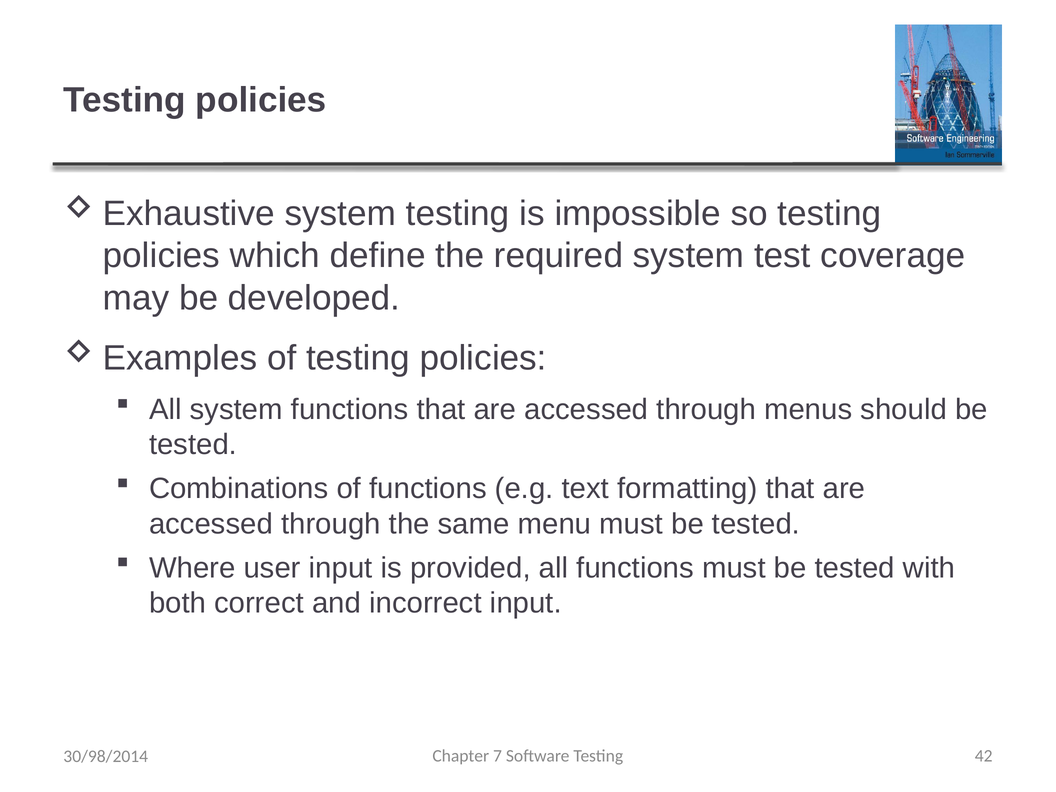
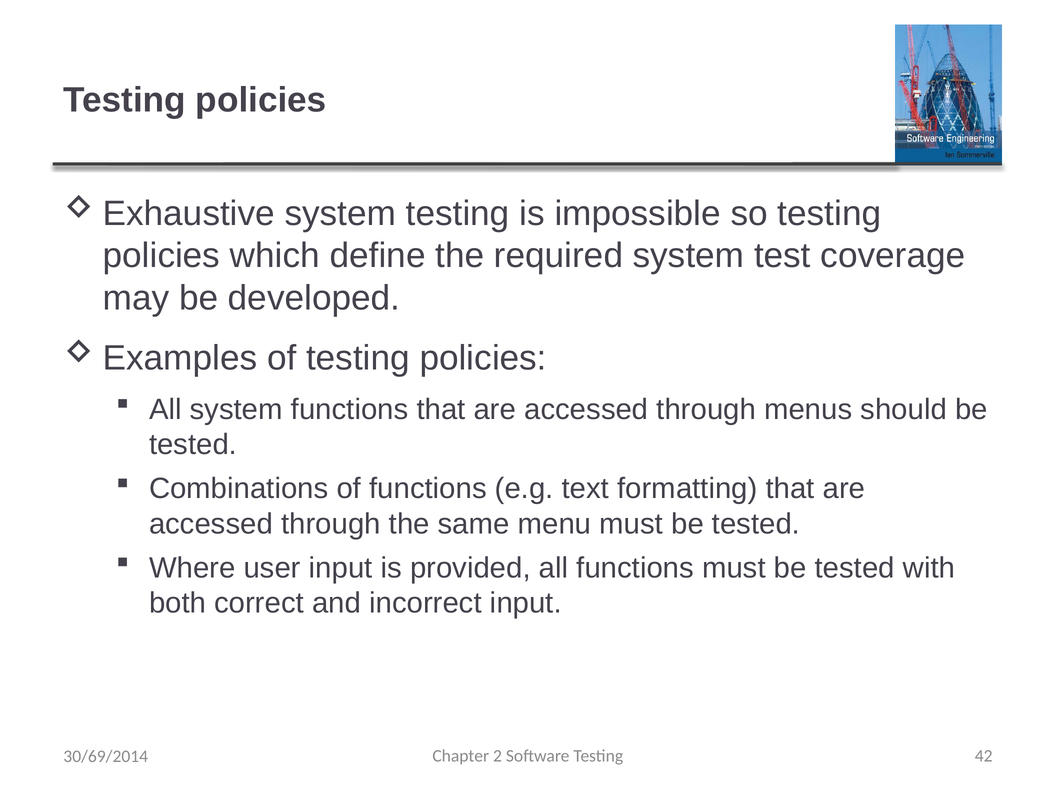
7: 7 -> 2
30/98/2014: 30/98/2014 -> 30/69/2014
